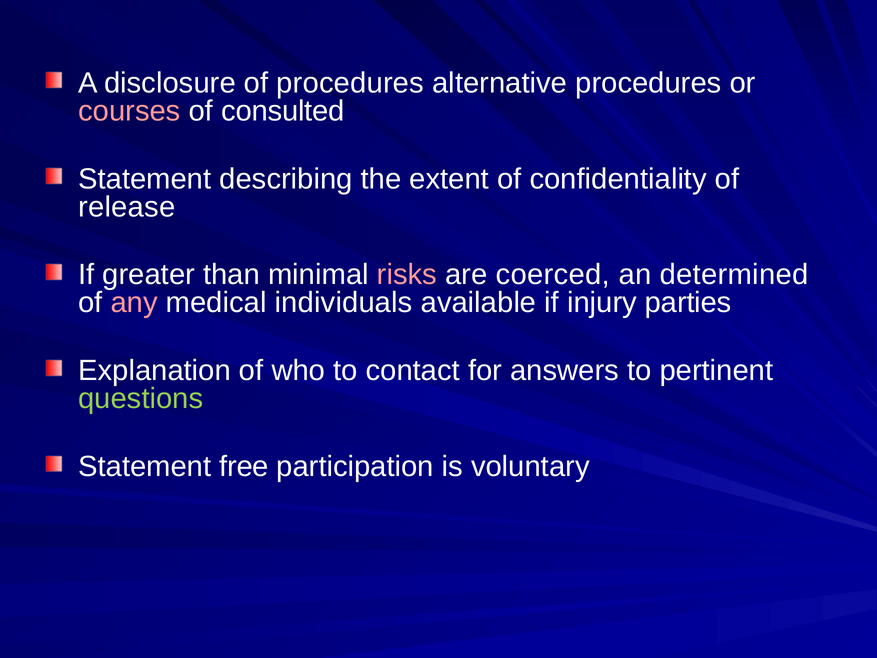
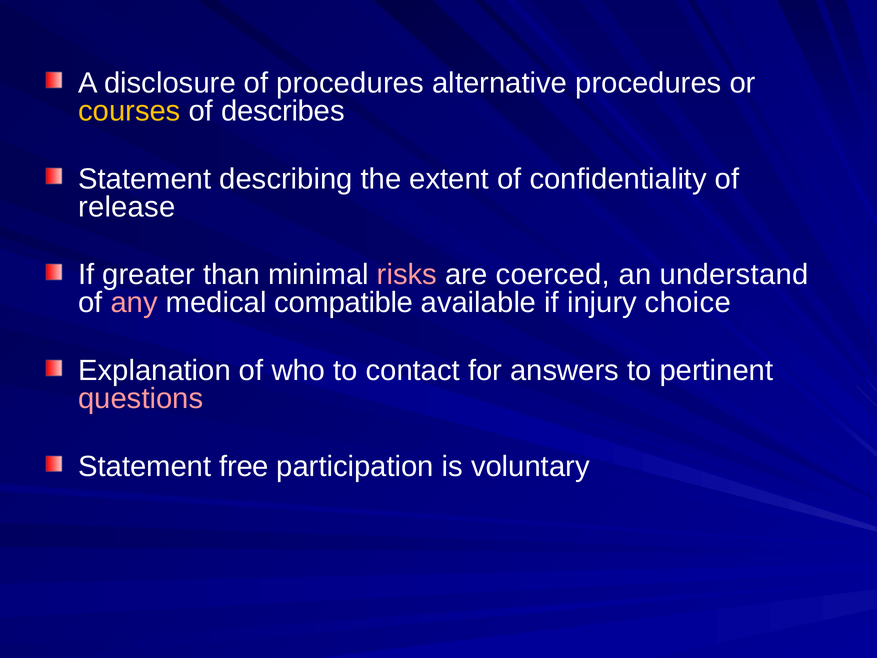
courses colour: pink -> yellow
consulted: consulted -> describes
determined: determined -> understand
individuals: individuals -> compatible
parties: parties -> choice
questions colour: light green -> pink
